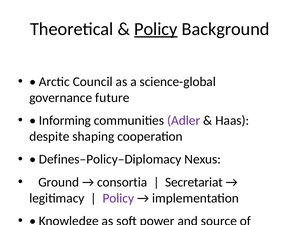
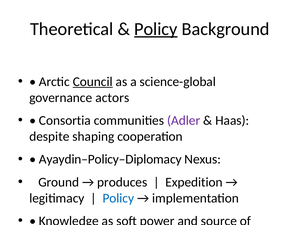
Council underline: none -> present
future: future -> actors
Informing: Informing -> Consortia
Defines–Policy–Diplomacy: Defines–Policy–Diplomacy -> Ayaydin–Policy–Diplomacy
consortia: consortia -> produces
Secretariat: Secretariat -> Expedition
Policy at (118, 198) colour: purple -> blue
